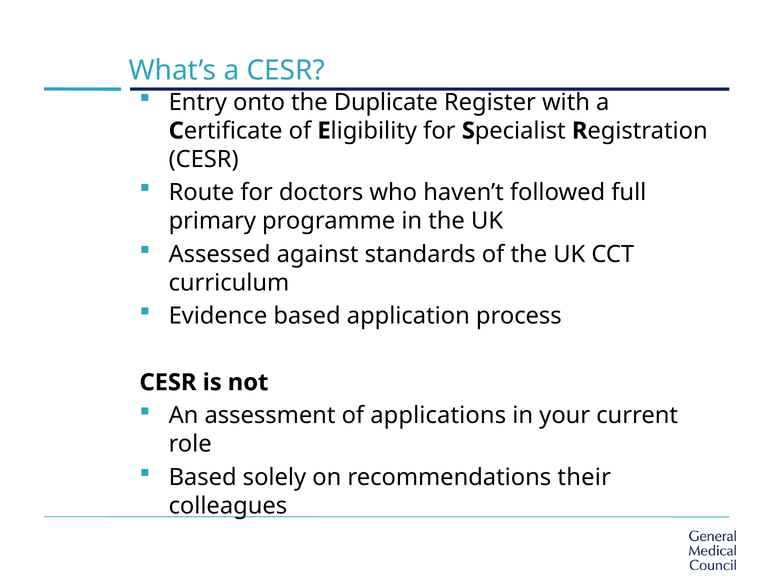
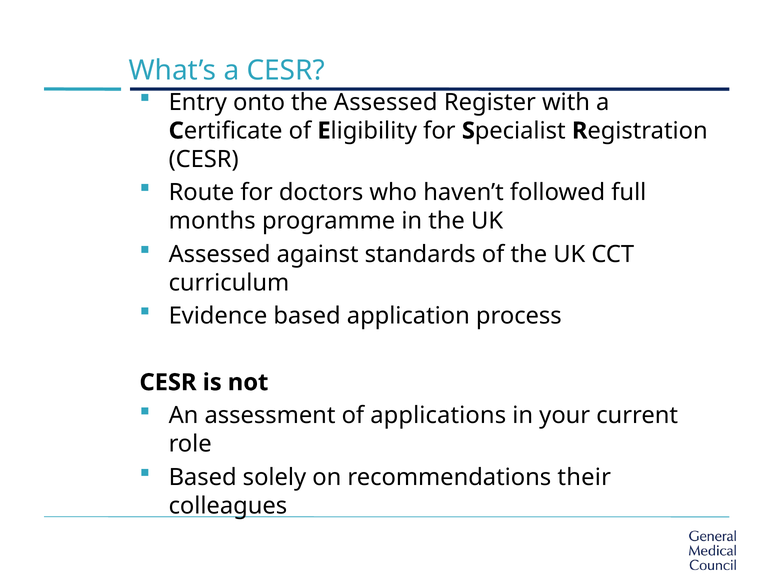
the Duplicate: Duplicate -> Assessed
primary: primary -> months
